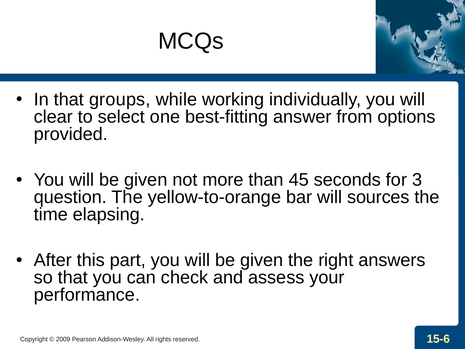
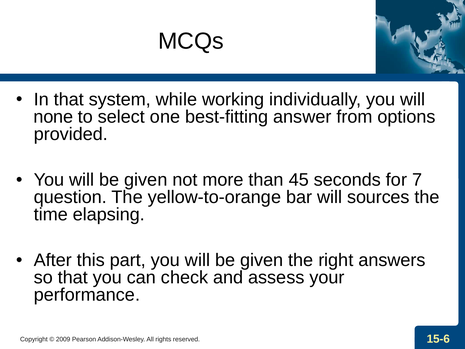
groups: groups -> system
clear: clear -> none
3: 3 -> 7
